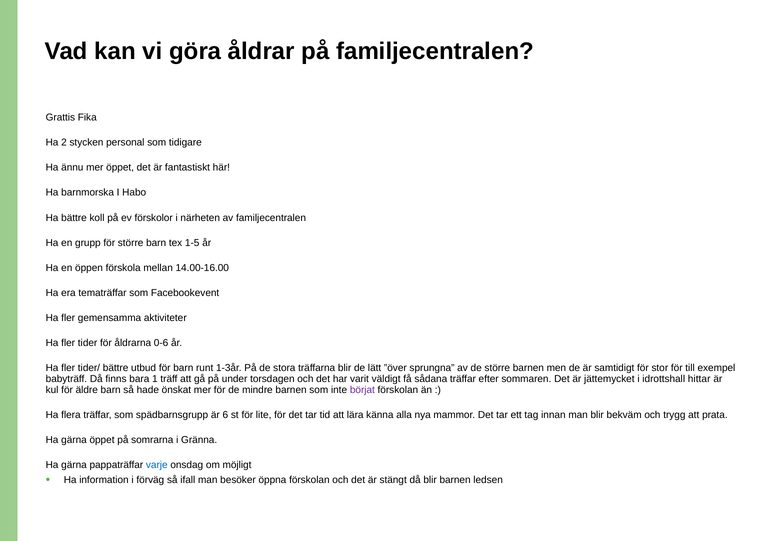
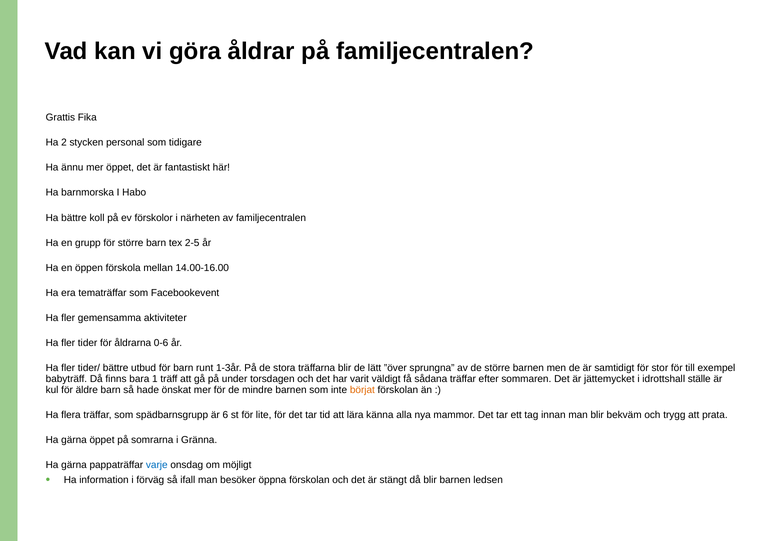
1-5: 1-5 -> 2-5
hittar: hittar -> ställe
börjat colour: purple -> orange
